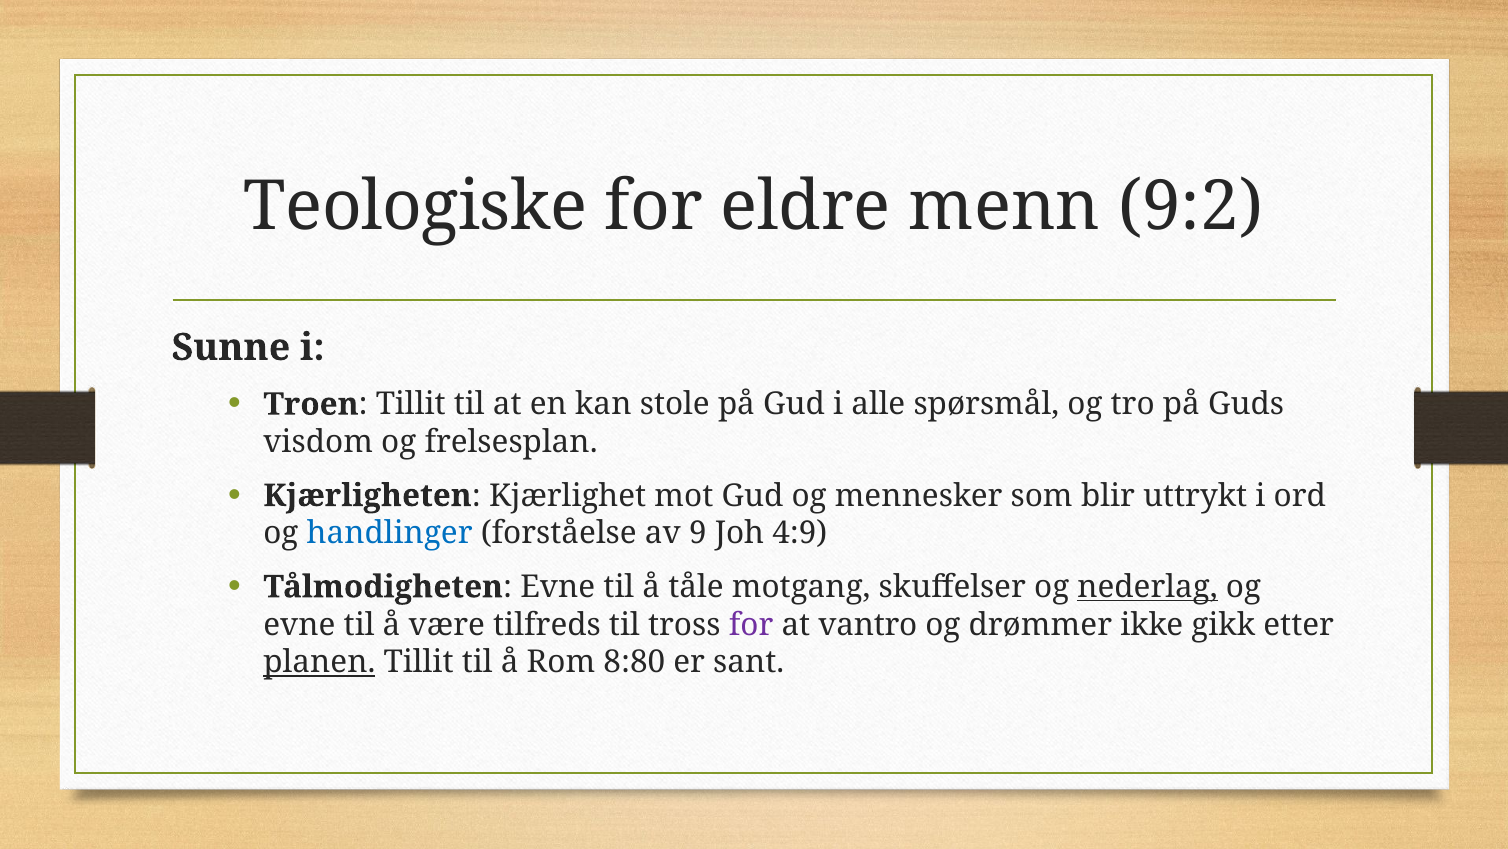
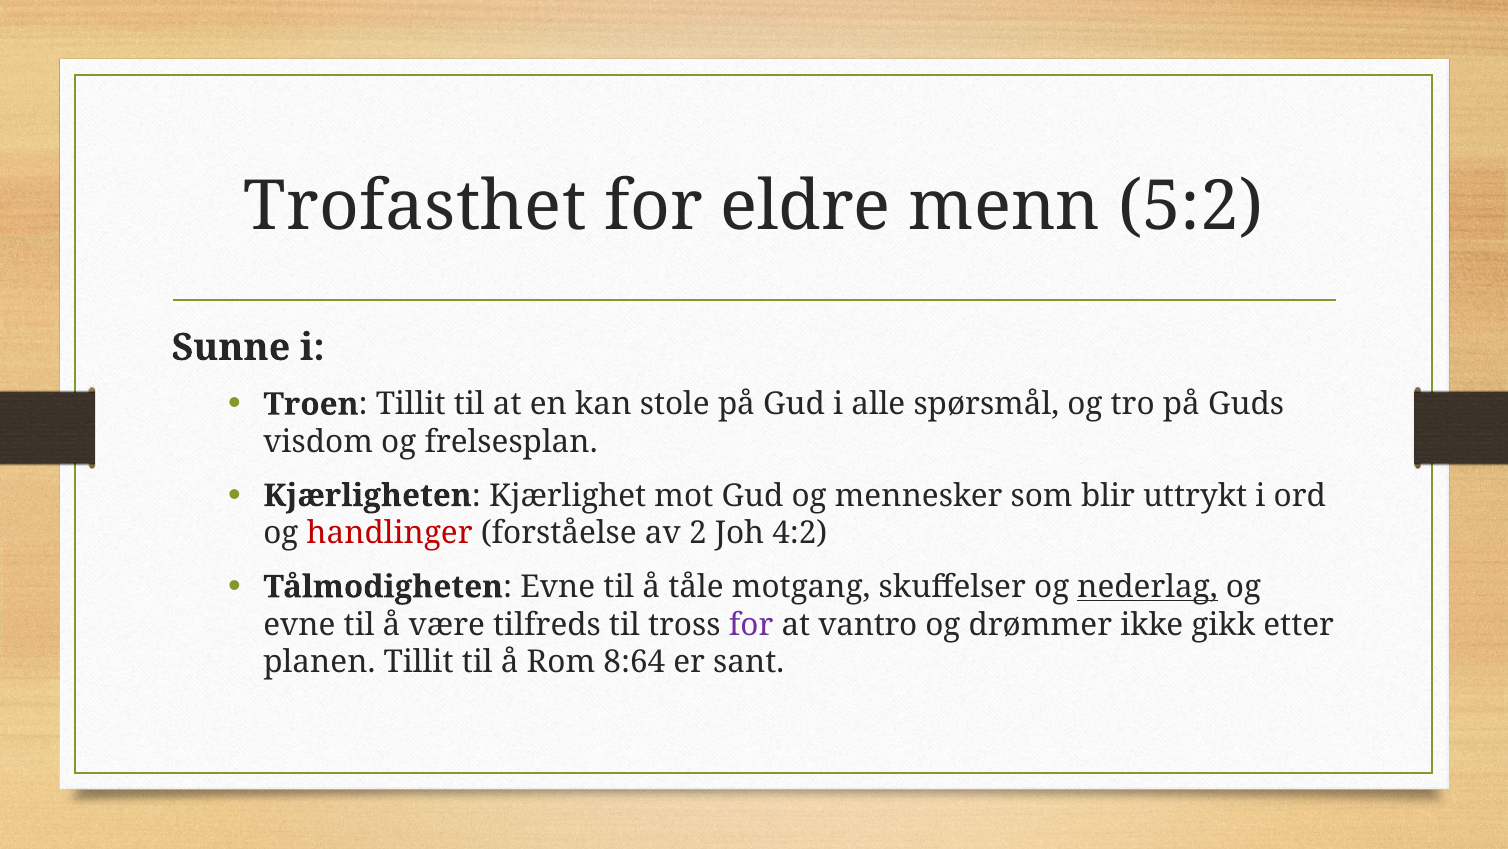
Teologiske: Teologiske -> Trofasthet
9:2: 9:2 -> 5:2
handlinger colour: blue -> red
9: 9 -> 2
4:9: 4:9 -> 4:2
planen underline: present -> none
8:80: 8:80 -> 8:64
